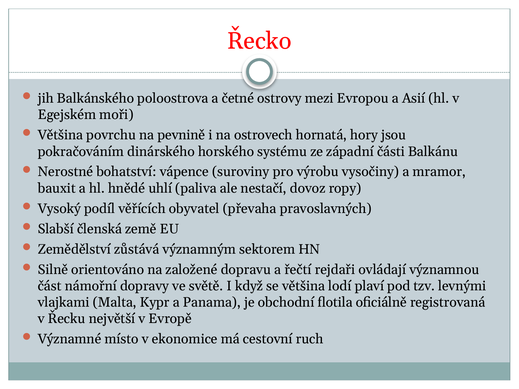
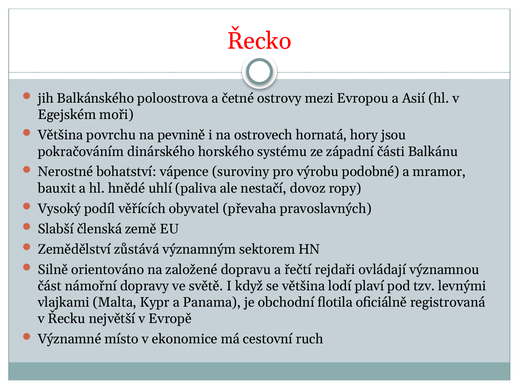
vysočiny: vysočiny -> podobné
